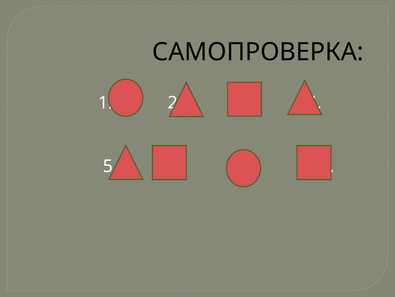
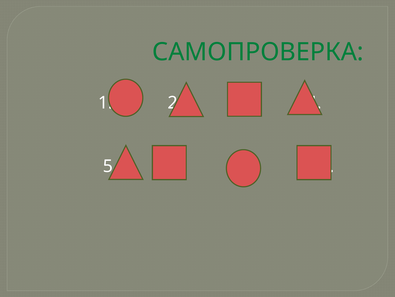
САМОПРОВЕРКА colour: black -> green
